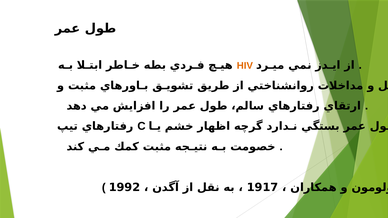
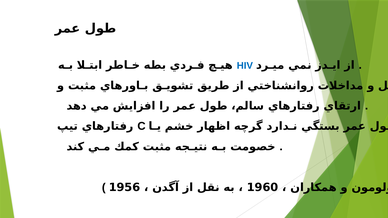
HIV colour: orange -> blue
1992: 1992 -> 1956
1917: 1917 -> 1960
